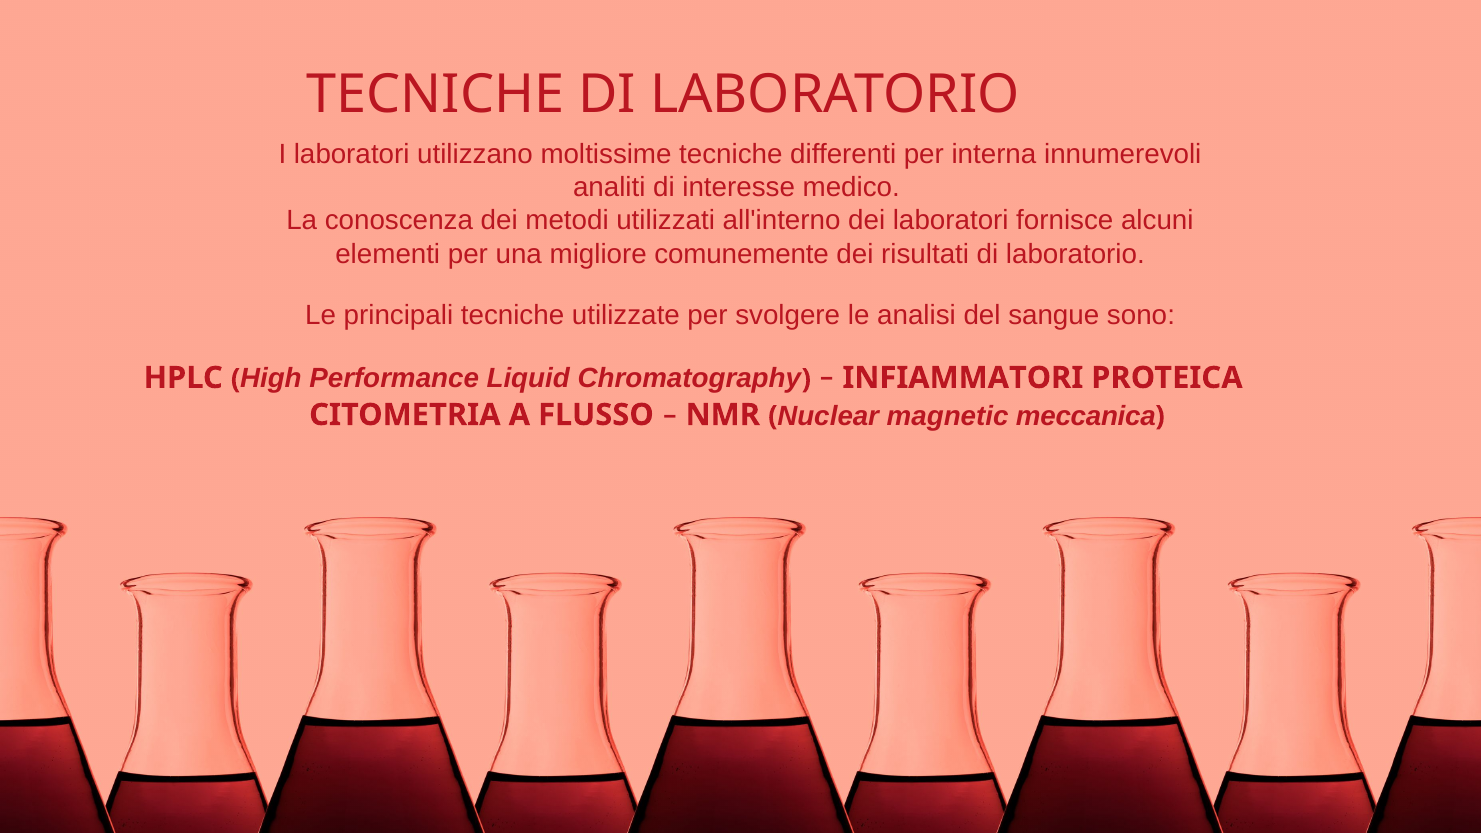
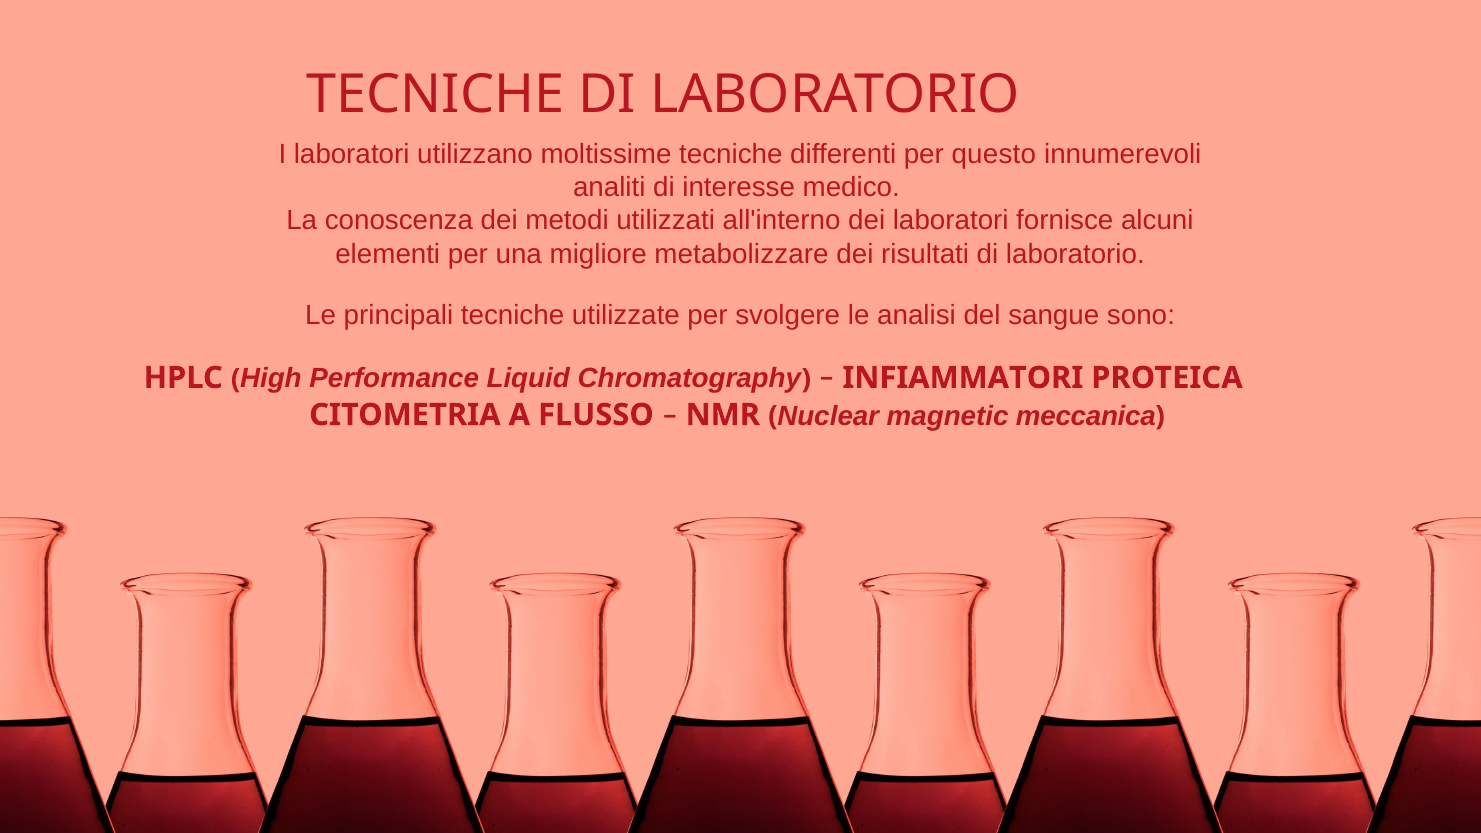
interna: interna -> questo
comunemente: comunemente -> metabolizzare
